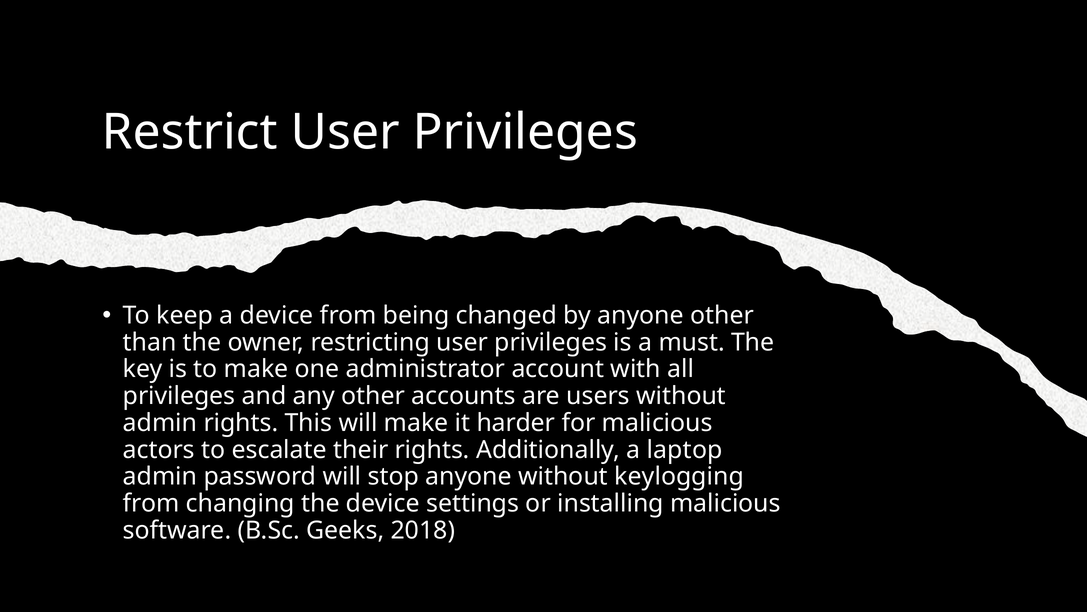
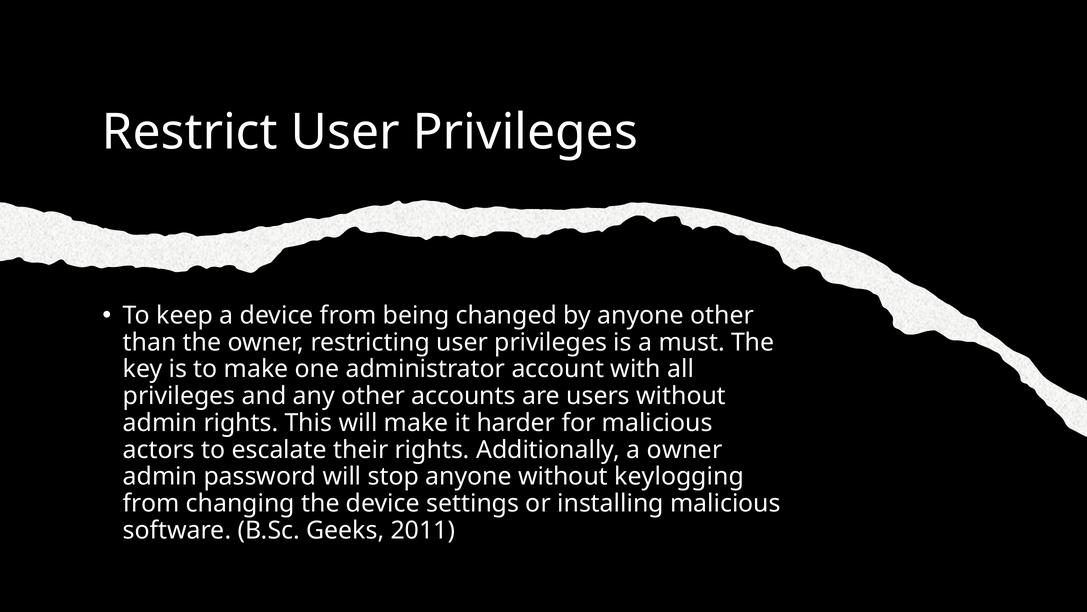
a laptop: laptop -> owner
2018: 2018 -> 2011
